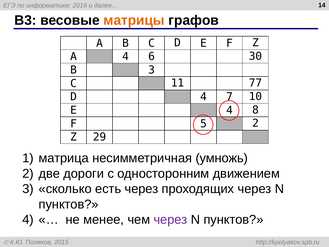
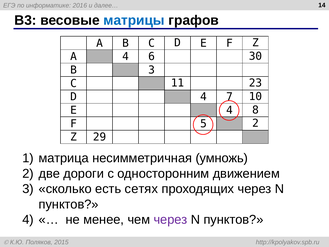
матрицы colour: orange -> blue
77: 77 -> 23
есть через: через -> сетях
